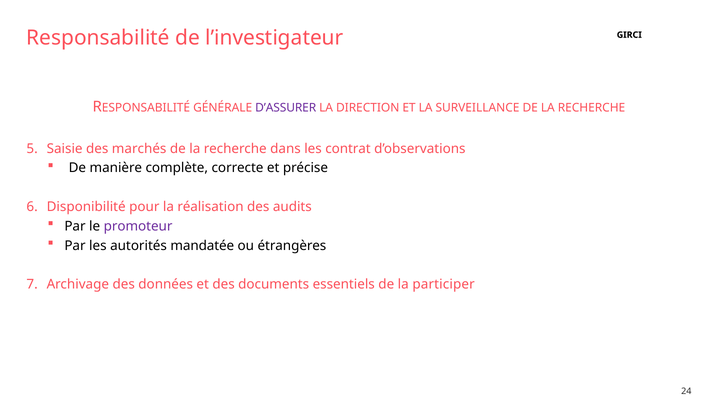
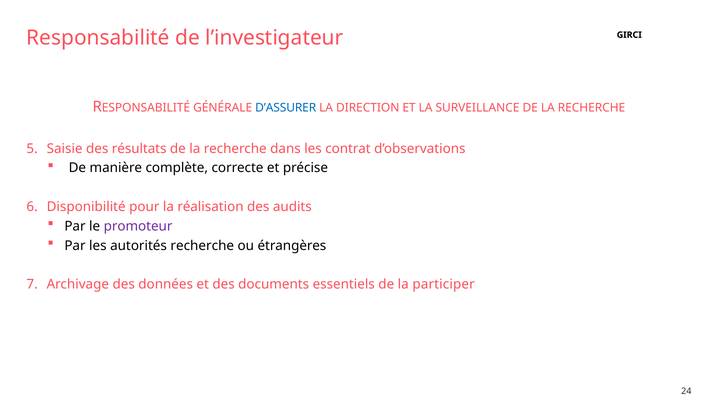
D’ASSURER colour: purple -> blue
marchés: marchés -> résultats
autorités mandatée: mandatée -> recherche
